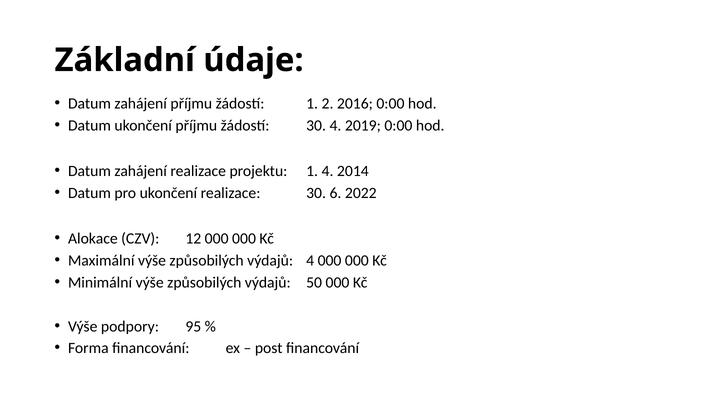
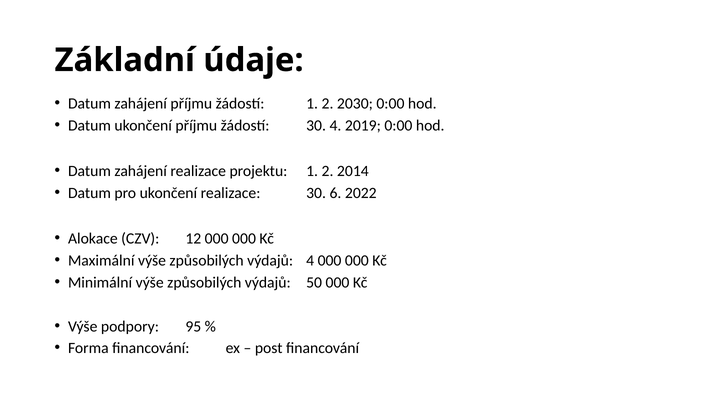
2016: 2016 -> 2030
projektu 1 4: 4 -> 2
